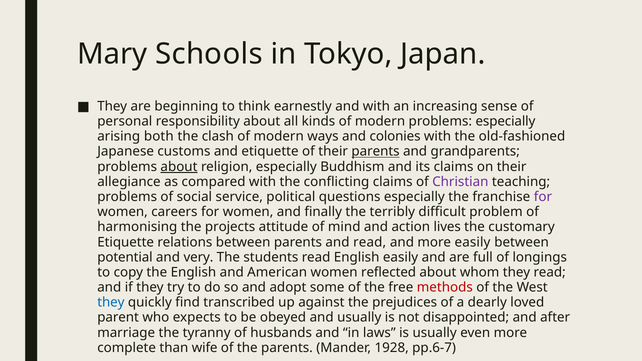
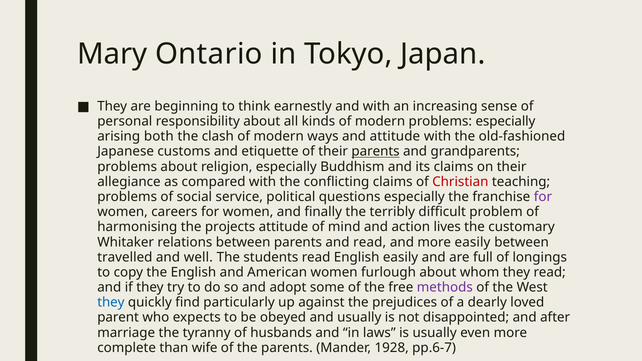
Schools: Schools -> Ontario
and colonies: colonies -> attitude
about at (179, 167) underline: present -> none
Christian colour: purple -> red
Etiquette at (126, 242): Etiquette -> Whitaker
potential: potential -> travelled
very: very -> well
reflected: reflected -> furlough
methods colour: red -> purple
transcribed: transcribed -> particularly
